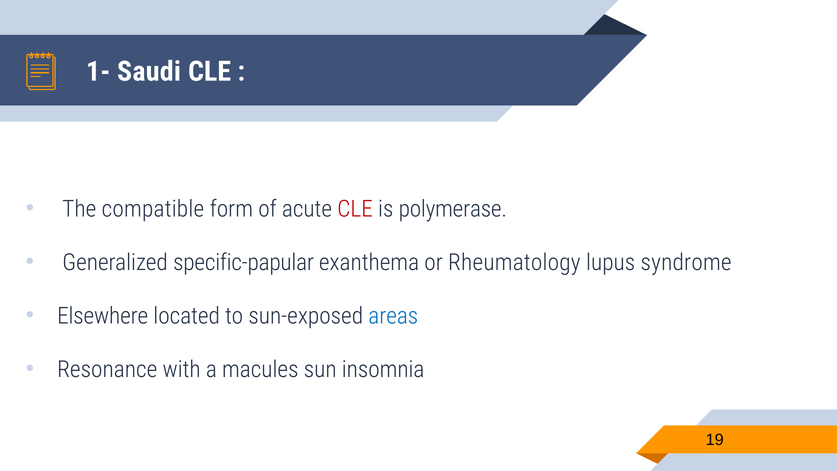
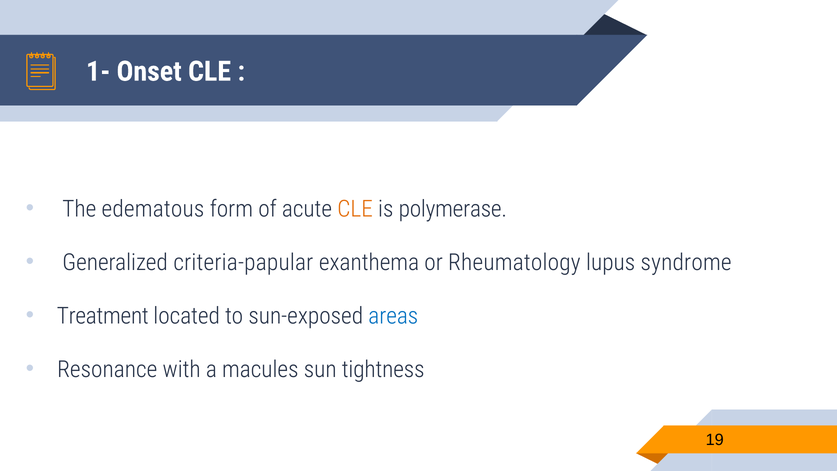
Saudi: Saudi -> Onset
compatible: compatible -> edematous
CLE at (355, 209) colour: red -> orange
specific-papular: specific-papular -> criteria-papular
Elsewhere: Elsewhere -> Treatment
insomnia: insomnia -> tightness
